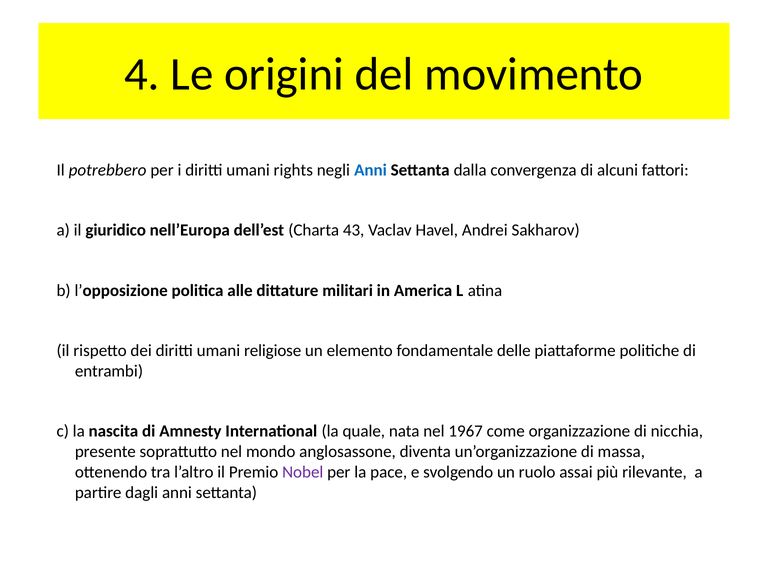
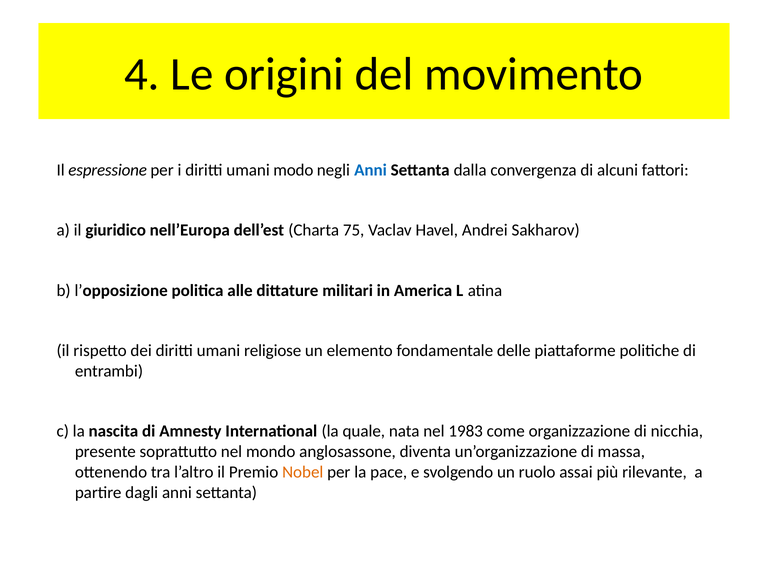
potrebbero: potrebbero -> espressione
rights: rights -> modo
43: 43 -> 75
1967: 1967 -> 1983
Nobel colour: purple -> orange
